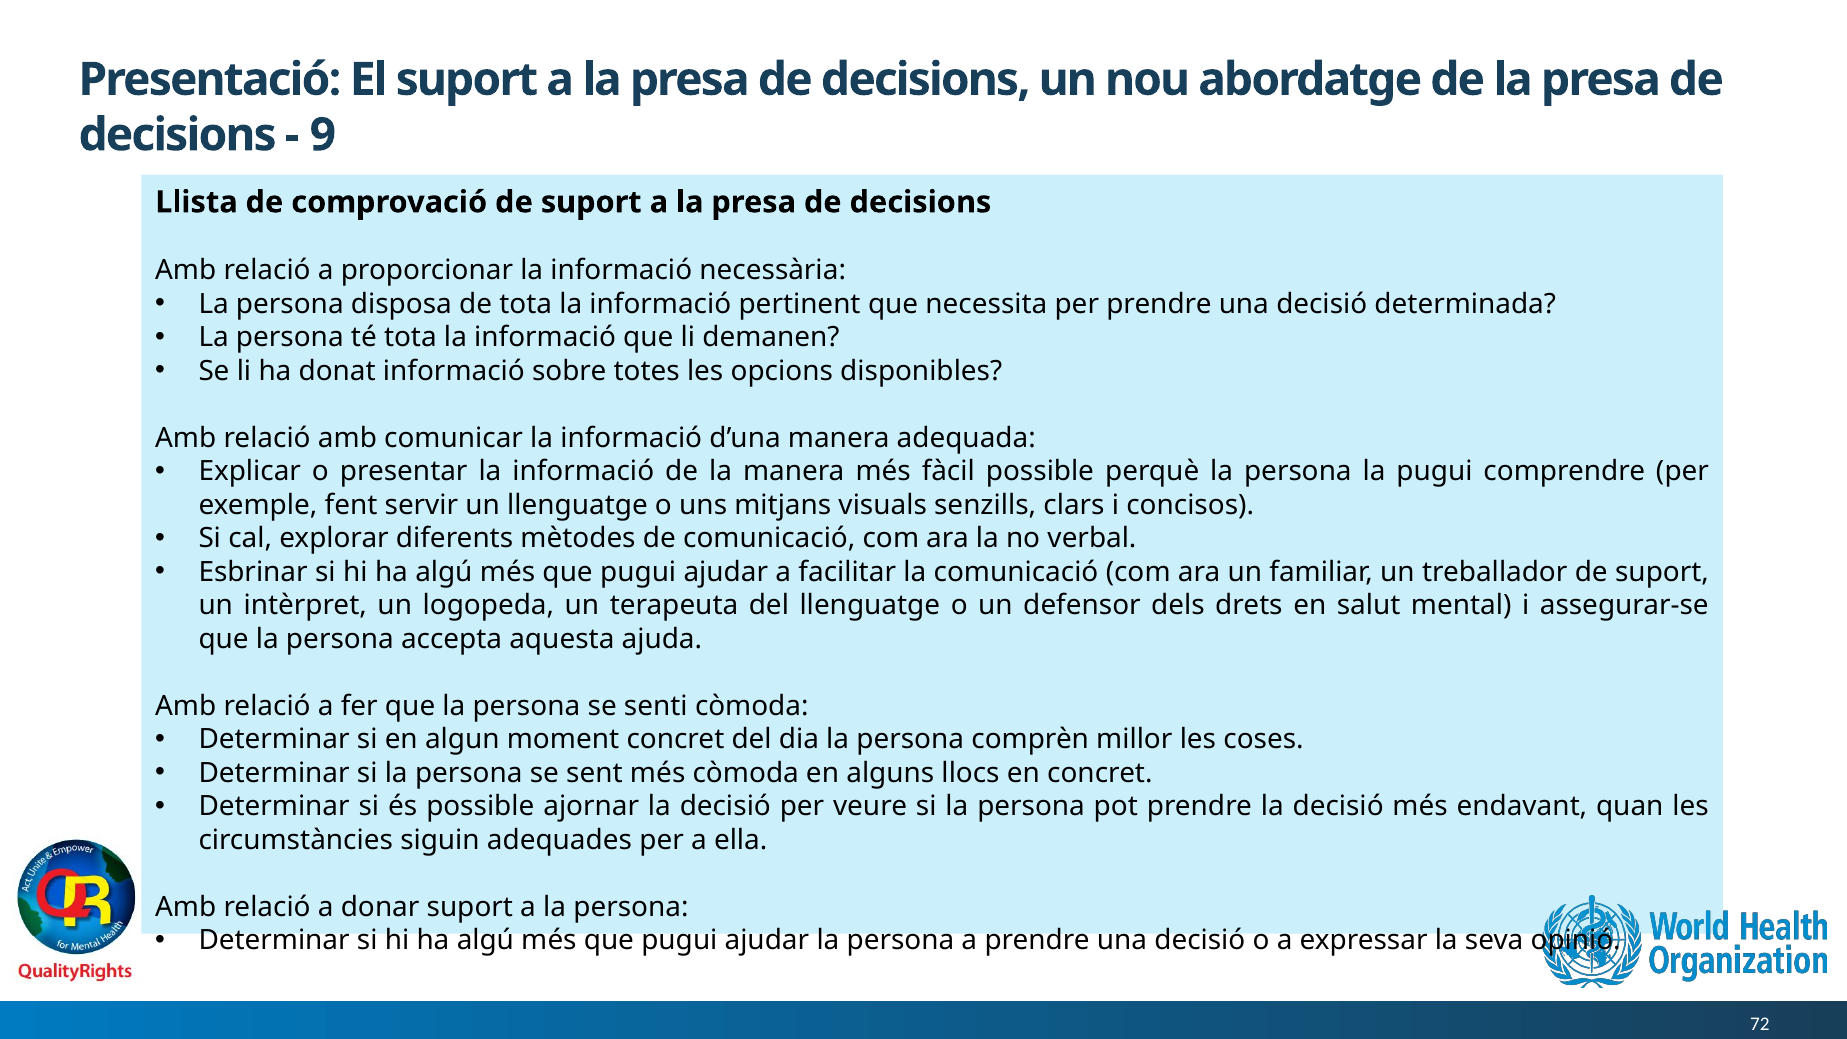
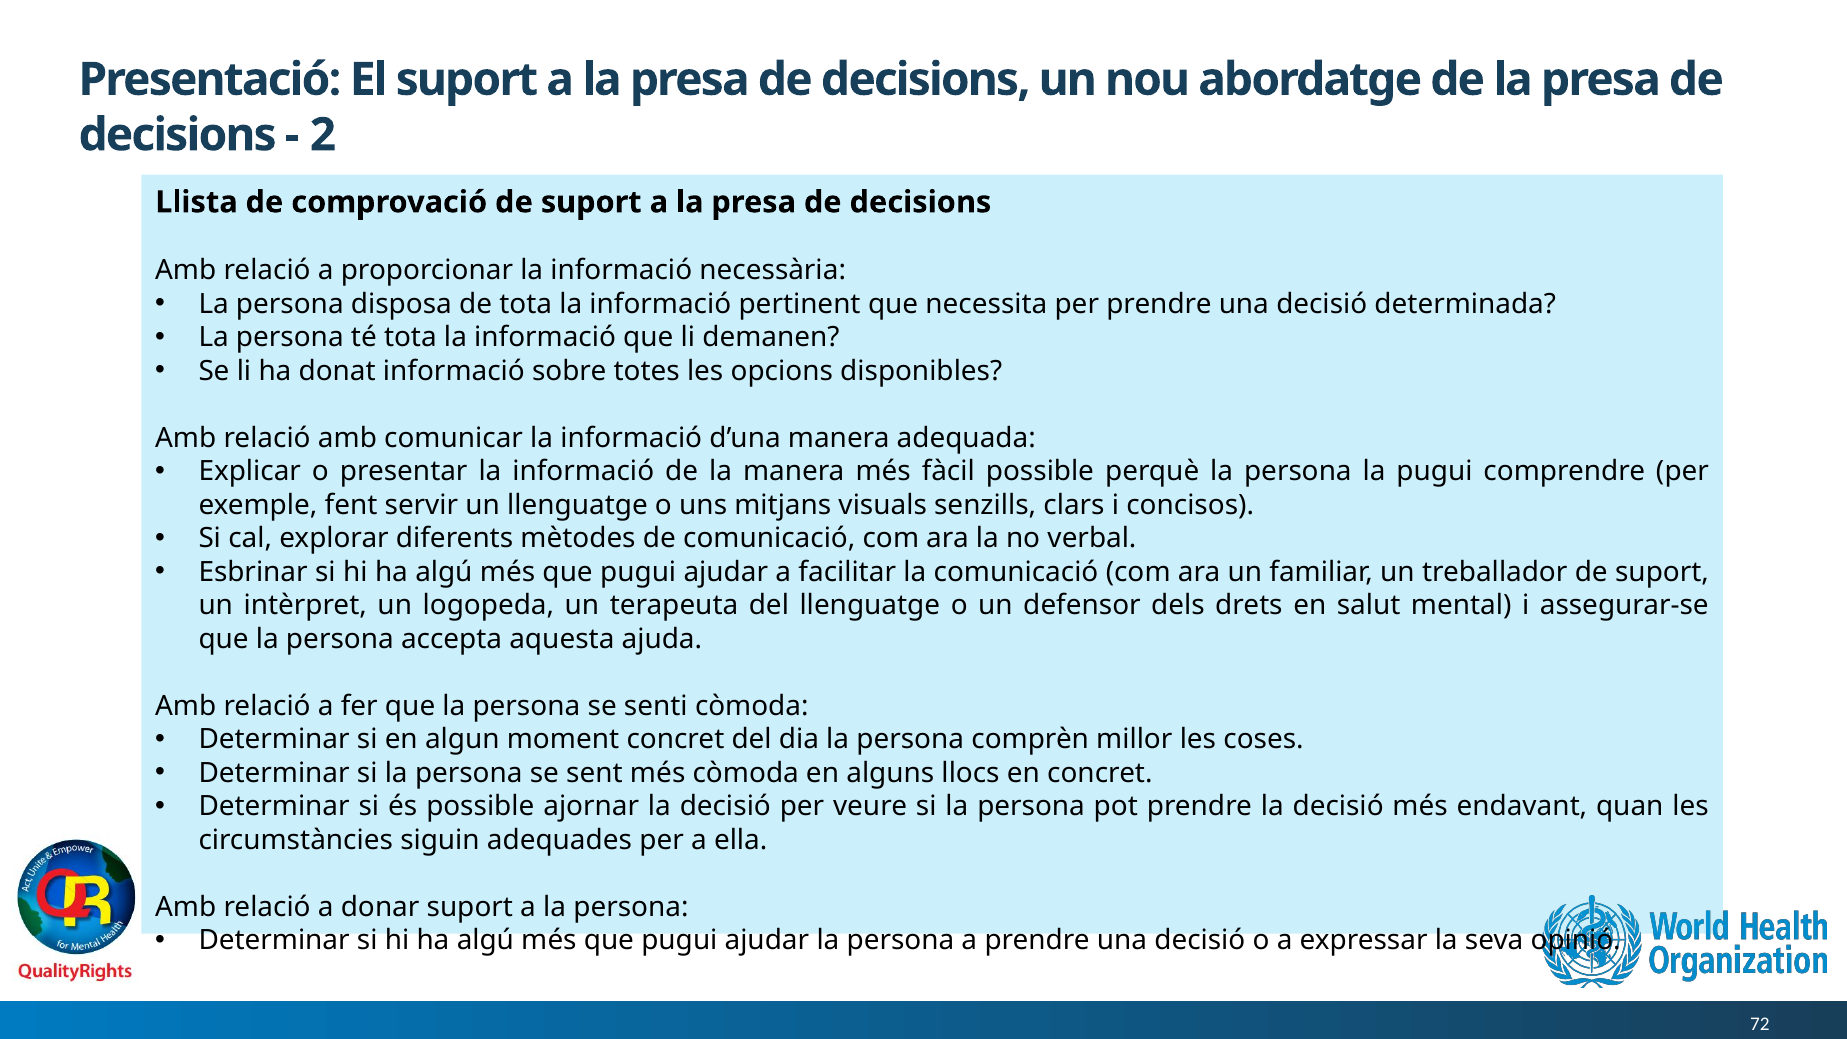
9: 9 -> 2
